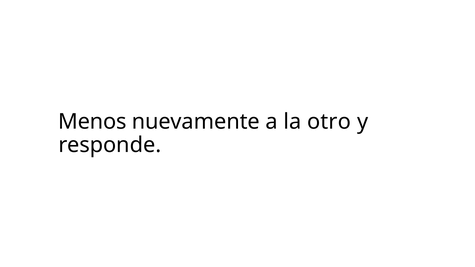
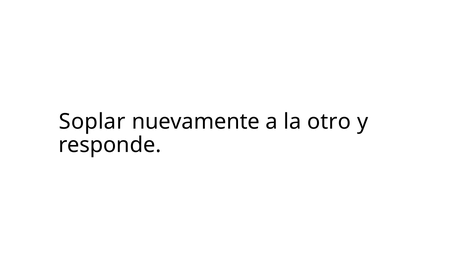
Menos: Menos -> Soplar
